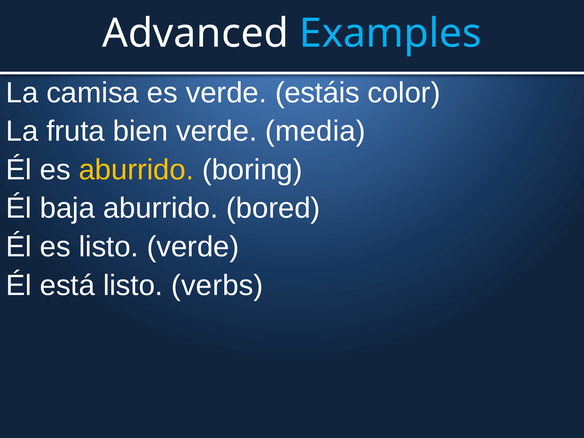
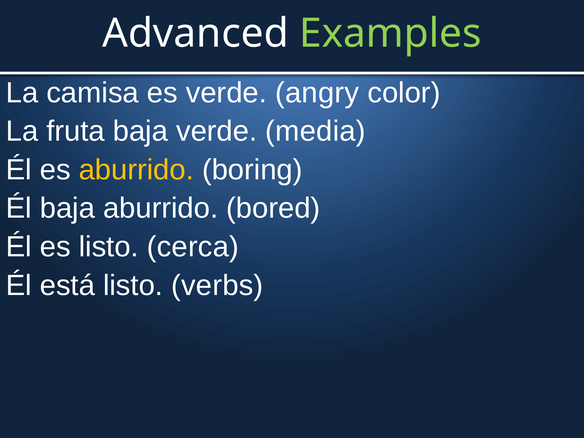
Examples colour: light blue -> light green
estáis: estáis -> angry
fruta bien: bien -> baja
listo verde: verde -> cerca
